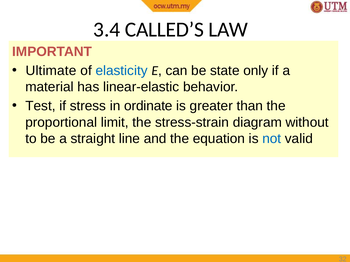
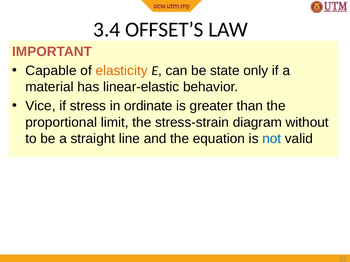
CALLED’S: CALLED’S -> OFFSET’S
Ultimate: Ultimate -> Capable
elasticity colour: blue -> orange
Test: Test -> Vice
